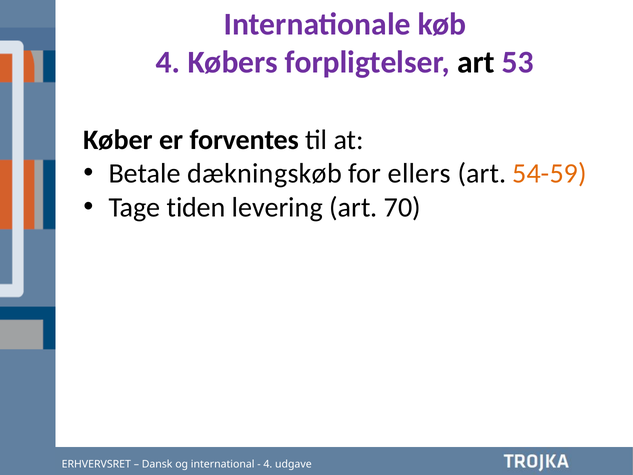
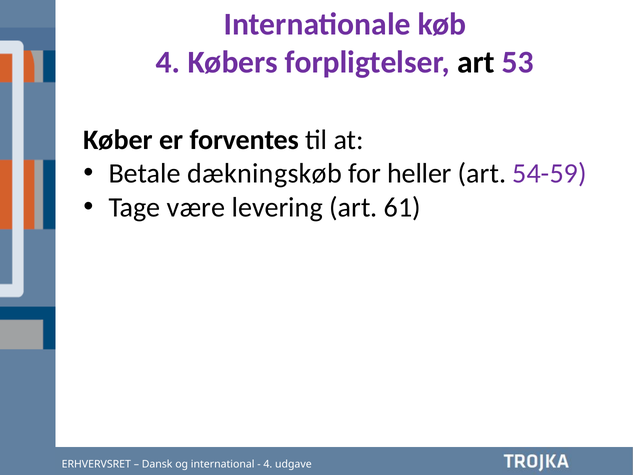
ellers: ellers -> heller
54-59 colour: orange -> purple
tiden: tiden -> være
70: 70 -> 61
